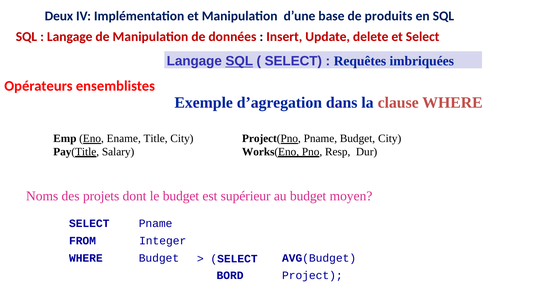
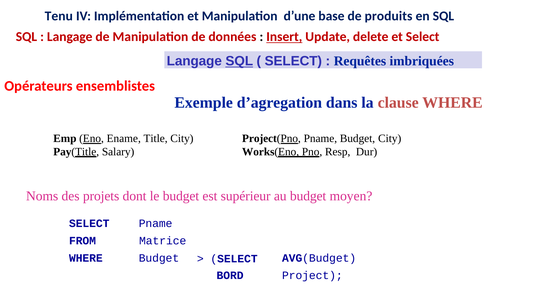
Deux: Deux -> Tenu
Insert underline: none -> present
Integer: Integer -> Matrice
